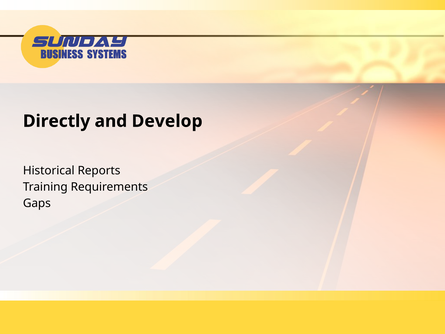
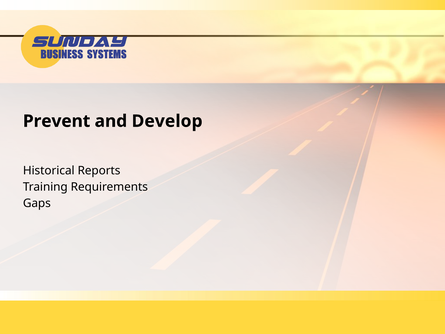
Directly: Directly -> Prevent
